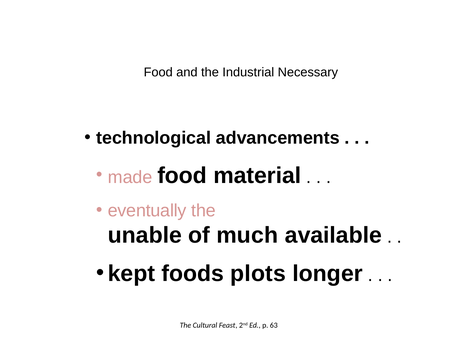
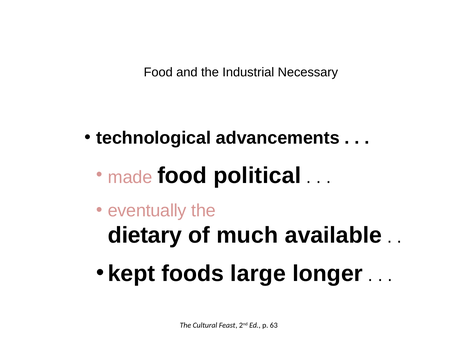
material: material -> political
unable: unable -> dietary
plots: plots -> large
